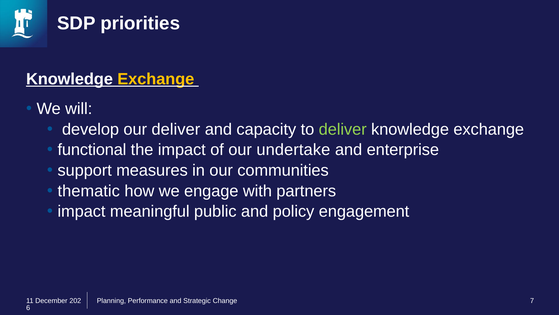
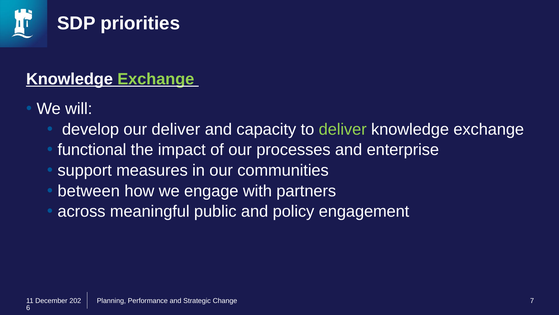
Exchange at (156, 79) colour: yellow -> light green
undertake: undertake -> processes
thematic: thematic -> between
impact at (82, 211): impact -> across
